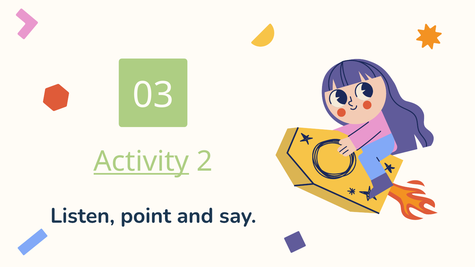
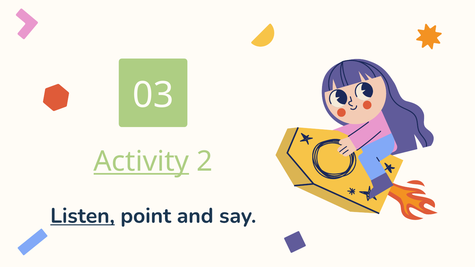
Listen underline: none -> present
